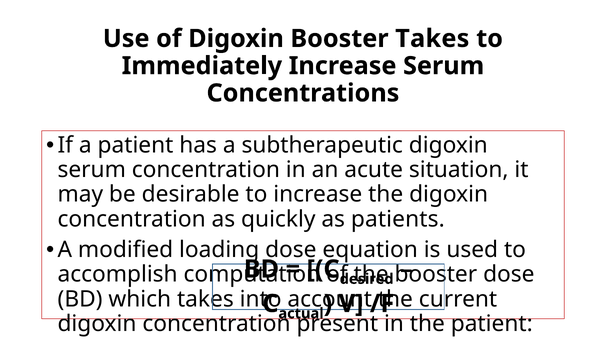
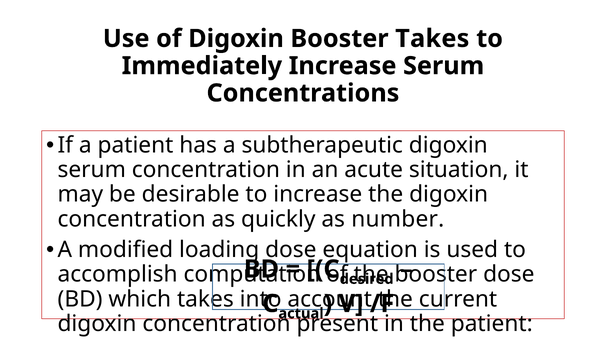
patients: patients -> number
